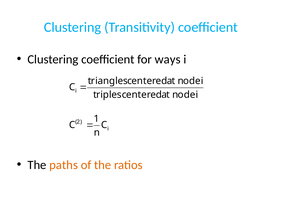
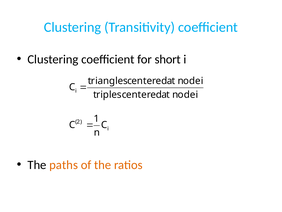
ways: ways -> short
